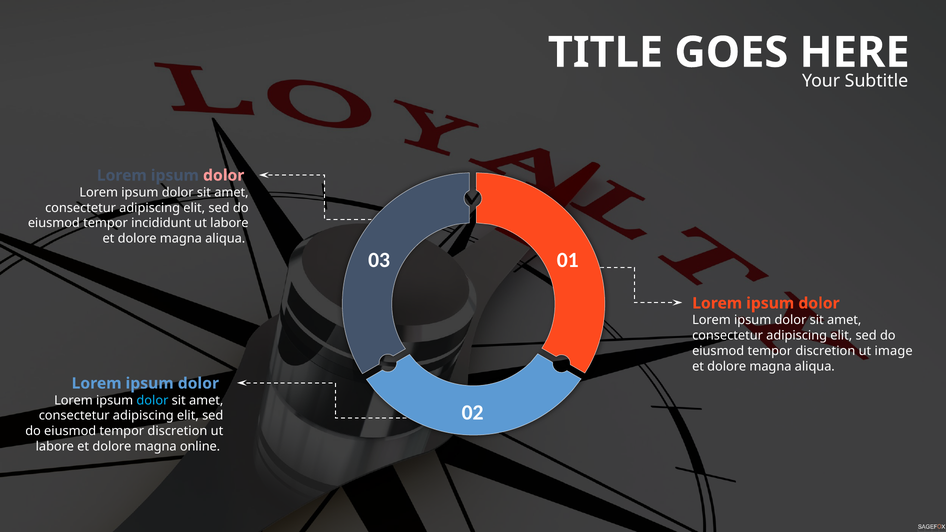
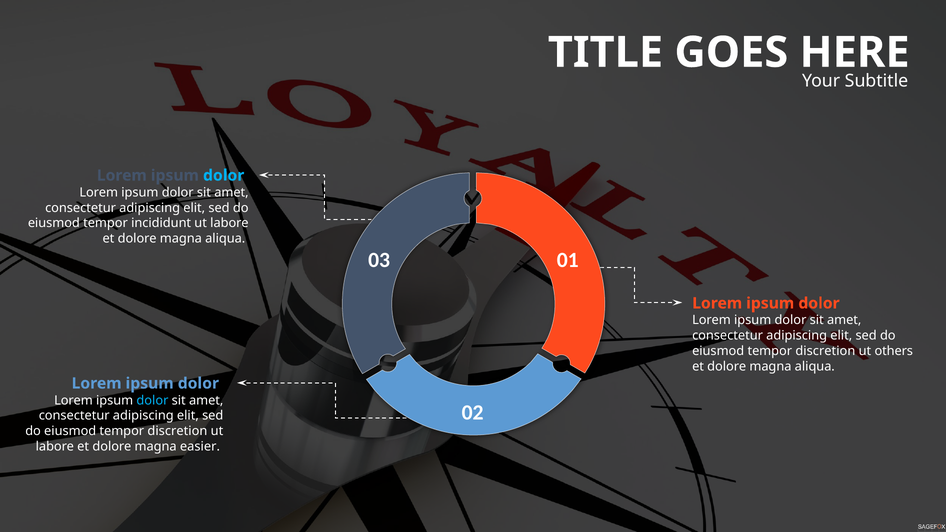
dolor at (224, 175) colour: pink -> light blue
image: image -> others
online: online -> easier
